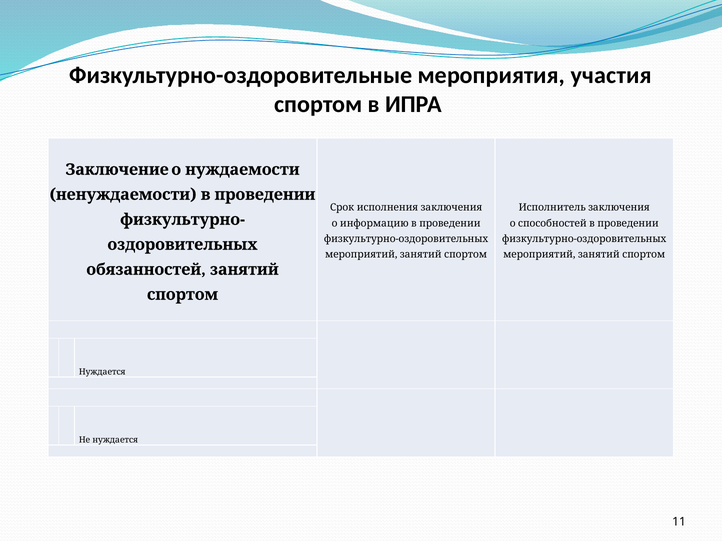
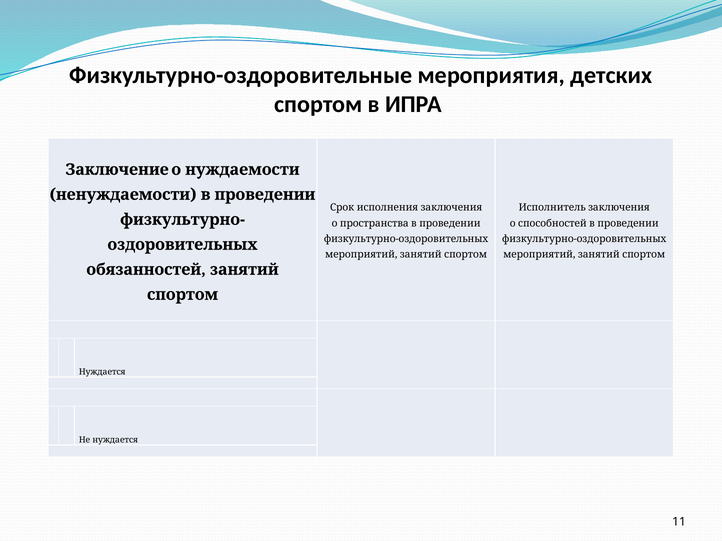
участия: участия -> детских
информацию: информацию -> пространства
